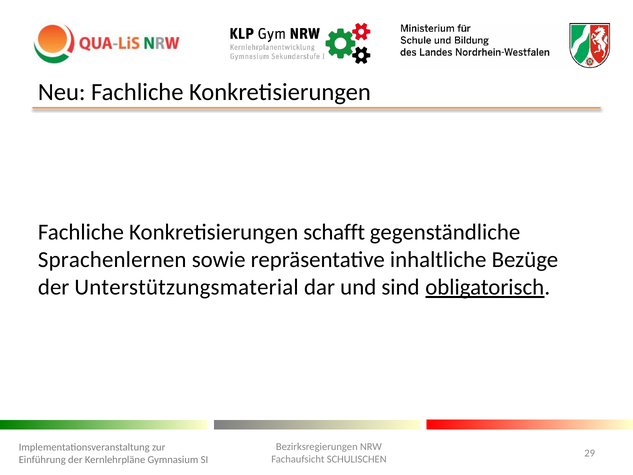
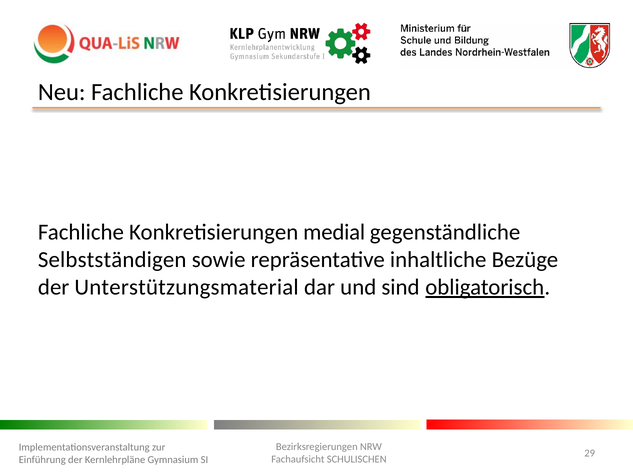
schafft: schafft -> medial
Sprachenlernen: Sprachenlernen -> Selbstständigen
